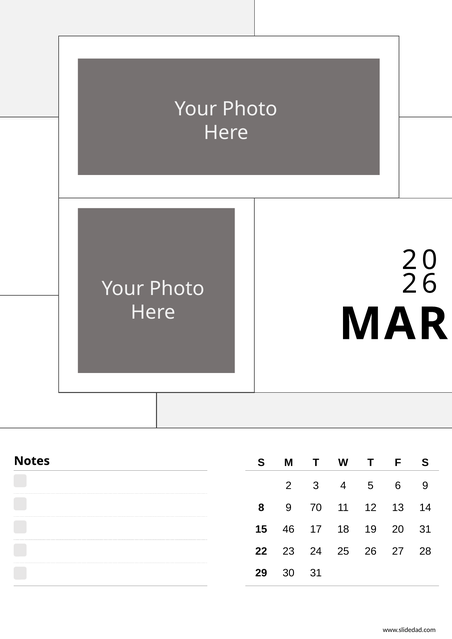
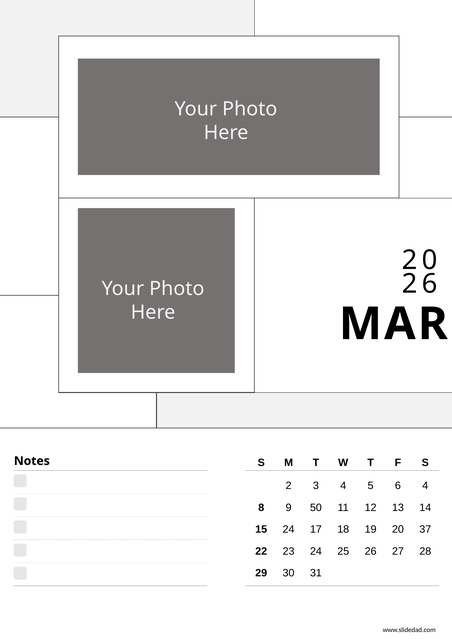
6 9: 9 -> 4
70: 70 -> 50
15 46: 46 -> 24
20 31: 31 -> 37
